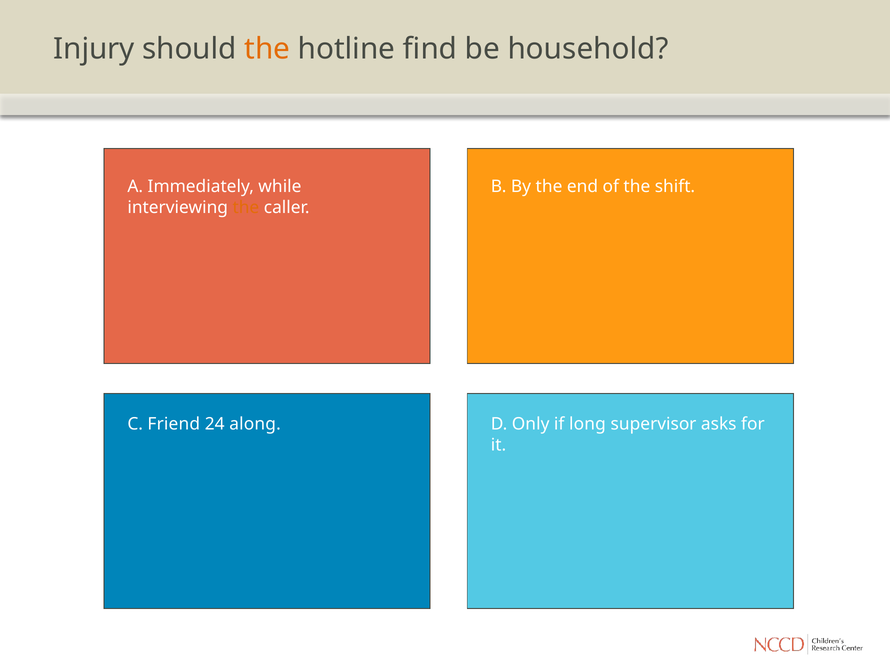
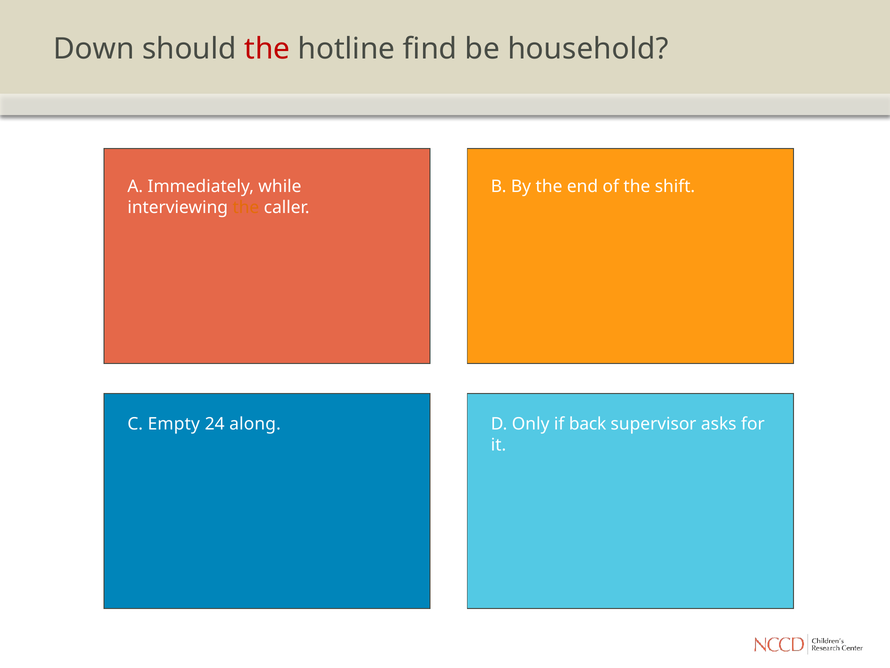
Injury: Injury -> Down
the at (267, 49) colour: orange -> red
Friend: Friend -> Empty
long: long -> back
